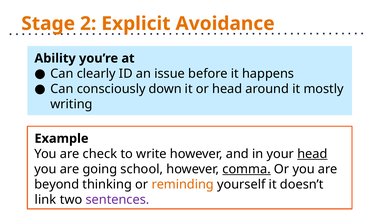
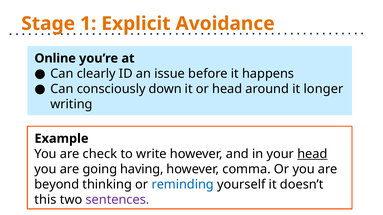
2: 2 -> 1
Ability: Ability -> Online
mostly: mostly -> longer
school: school -> having
comma underline: present -> none
reminding colour: orange -> blue
link: link -> this
